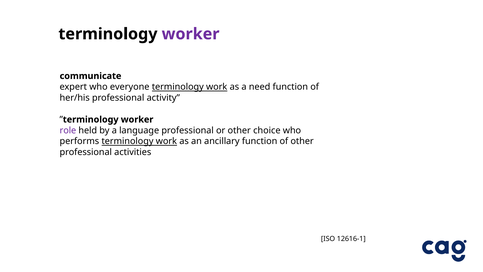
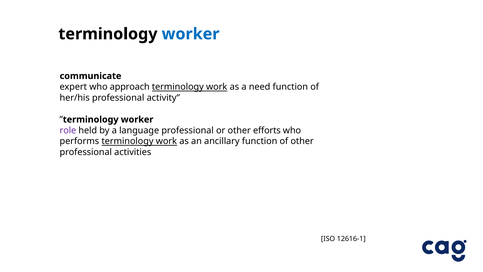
worker at (191, 34) colour: purple -> blue
everyone: everyone -> approach
choice: choice -> efforts
